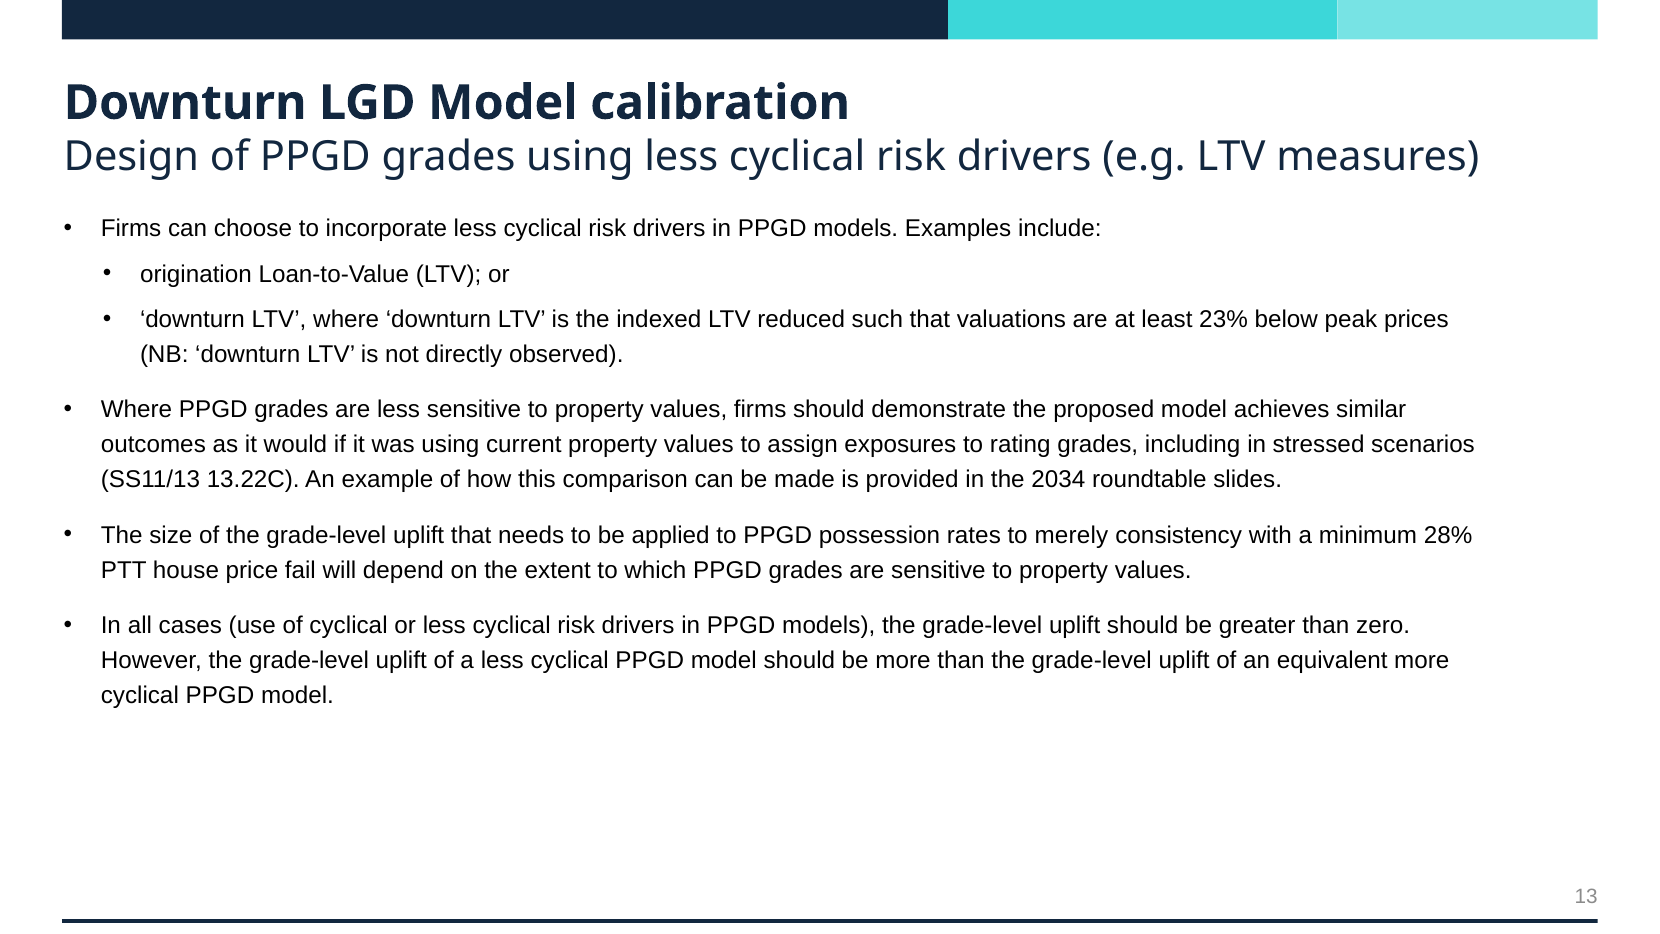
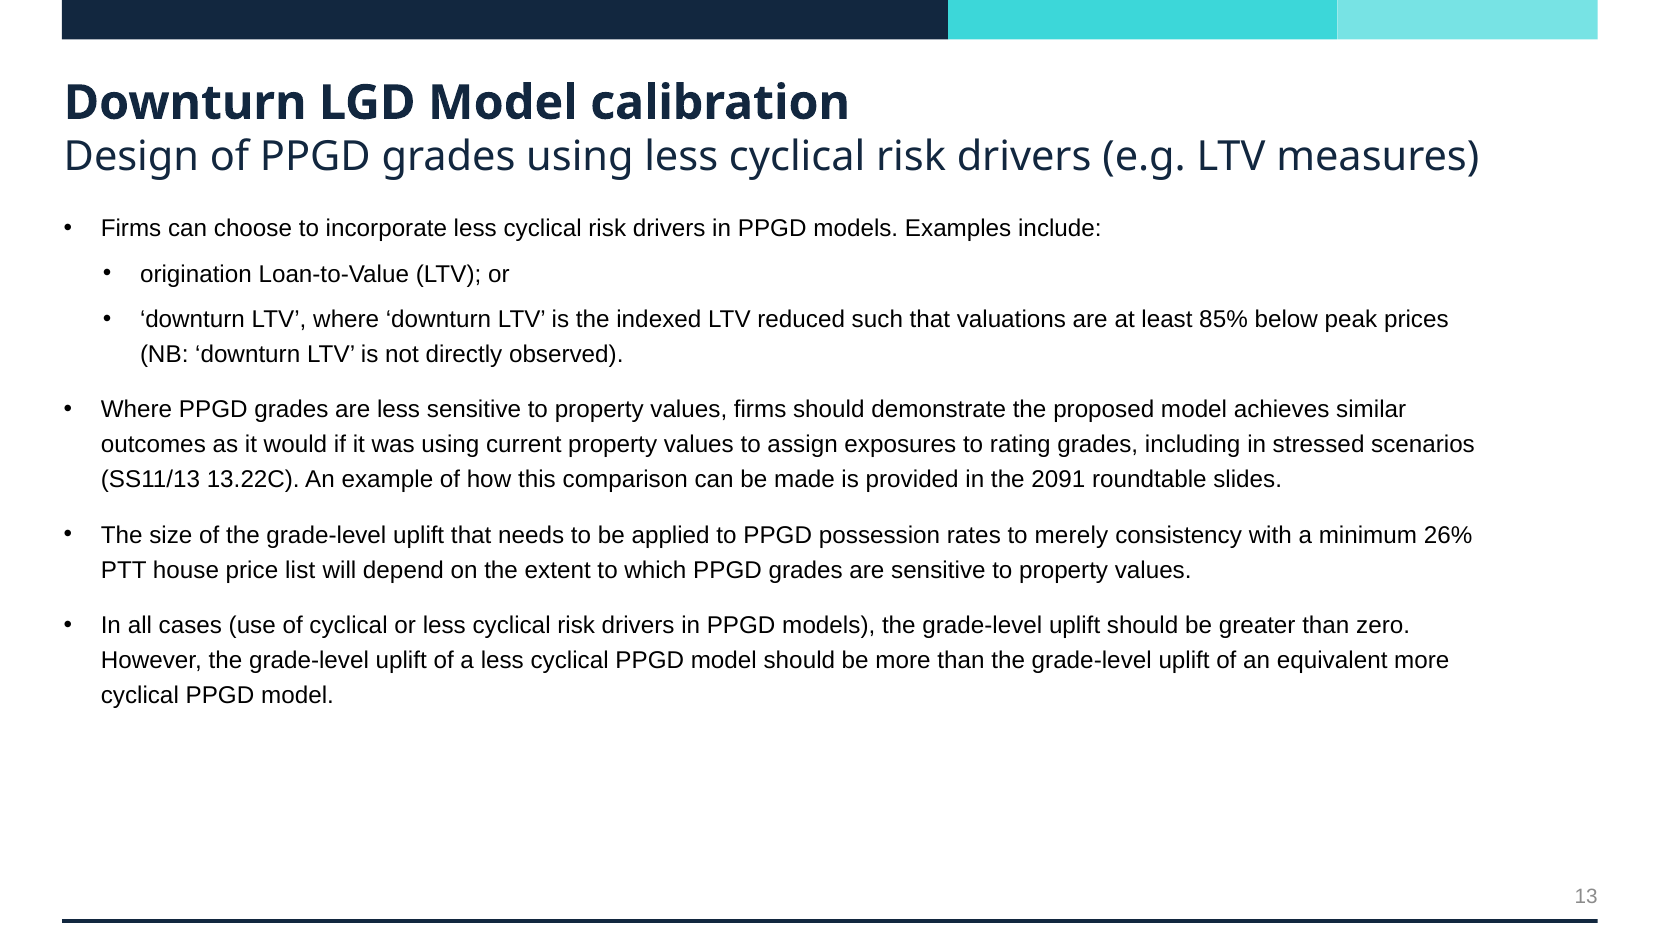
23%: 23% -> 85%
2034: 2034 -> 2091
28%: 28% -> 26%
fail: fail -> list
